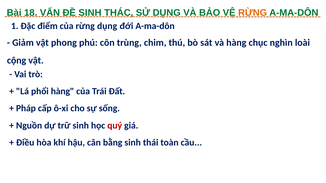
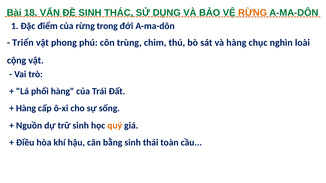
rừng dụng: dụng -> trong
Giảm: Giảm -> Triển
Pháp at (26, 109): Pháp -> Hàng
quý colour: red -> orange
